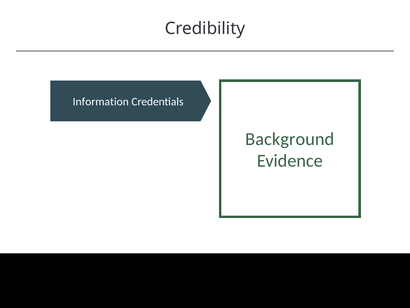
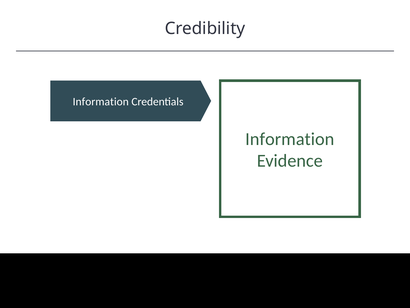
Background at (290, 139): Background -> Information
